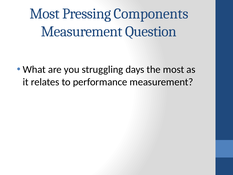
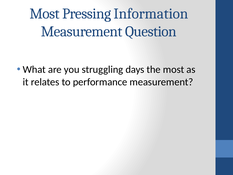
Components: Components -> Information
